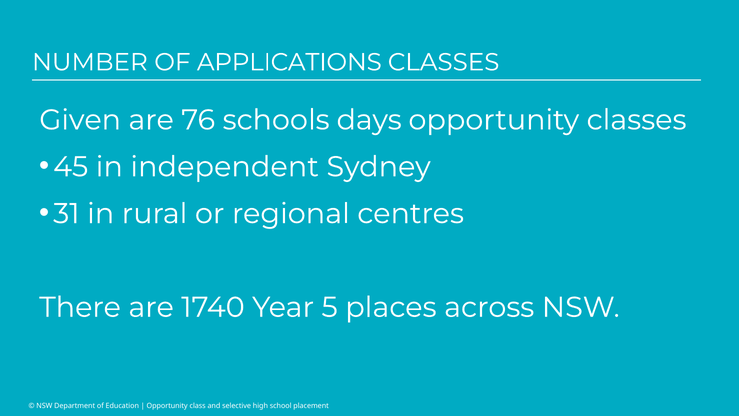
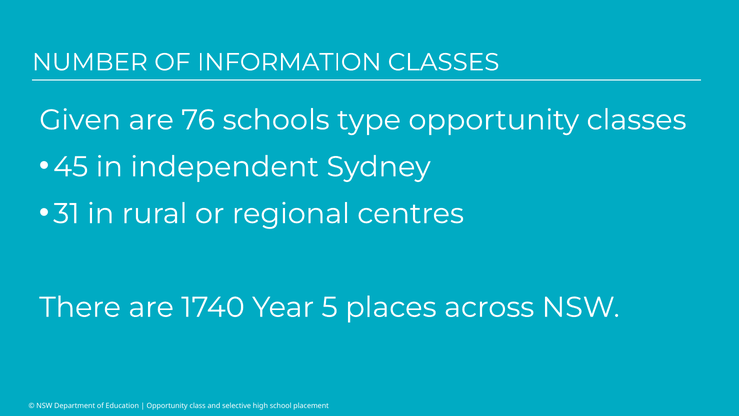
APPLICATIONS: APPLICATIONS -> INFORMATION
days: days -> type
